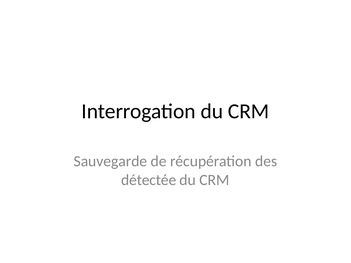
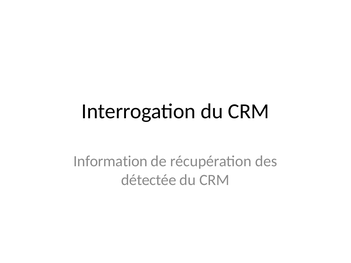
Sauvegarde: Sauvegarde -> Information
